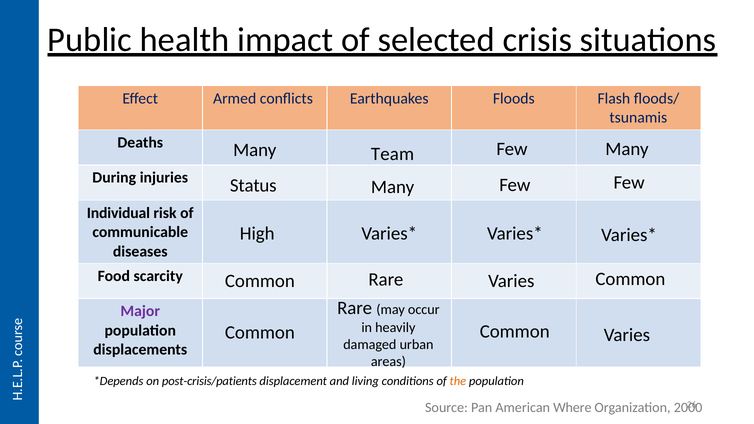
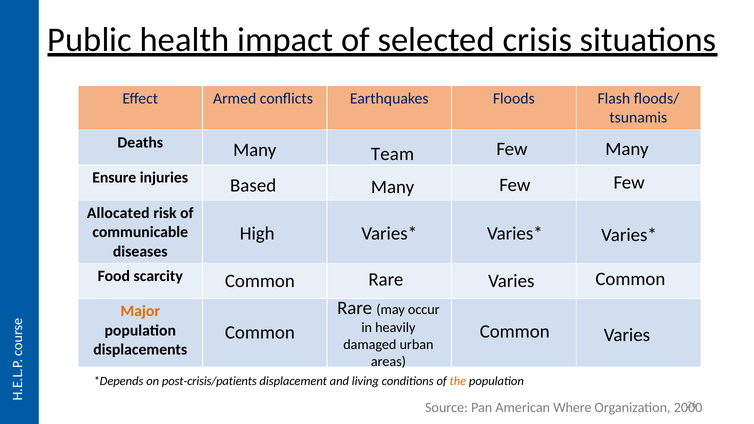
During: During -> Ensure
Status: Status -> Based
Individual: Individual -> Allocated
Major colour: purple -> orange
